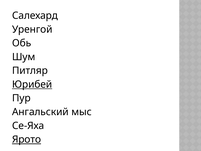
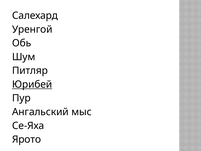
Ярото underline: present -> none
